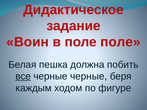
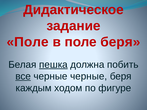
Воин at (28, 42): Воин -> Поле
поле поле: поле -> беря
пешка underline: none -> present
